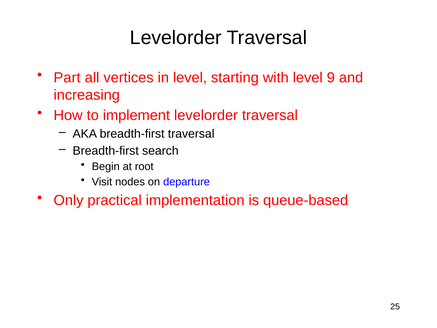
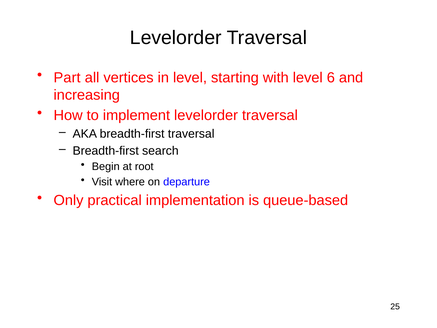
9: 9 -> 6
nodes: nodes -> where
